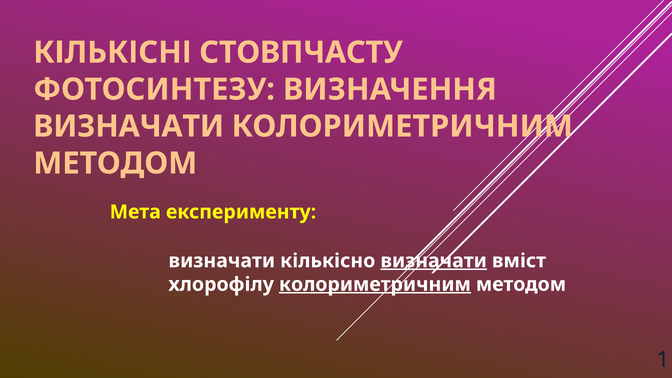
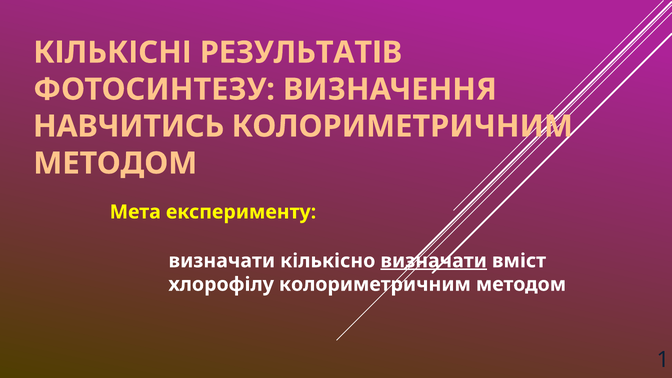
СТОВПЧАСТУ: СТОВПЧАСТУ -> РЕЗУЛЬТАТІВ
ВИЗНАЧАТИ at (129, 126): ВИЗНАЧАТИ -> НАВЧИТИСЬ
колориметричним at (375, 284) underline: present -> none
